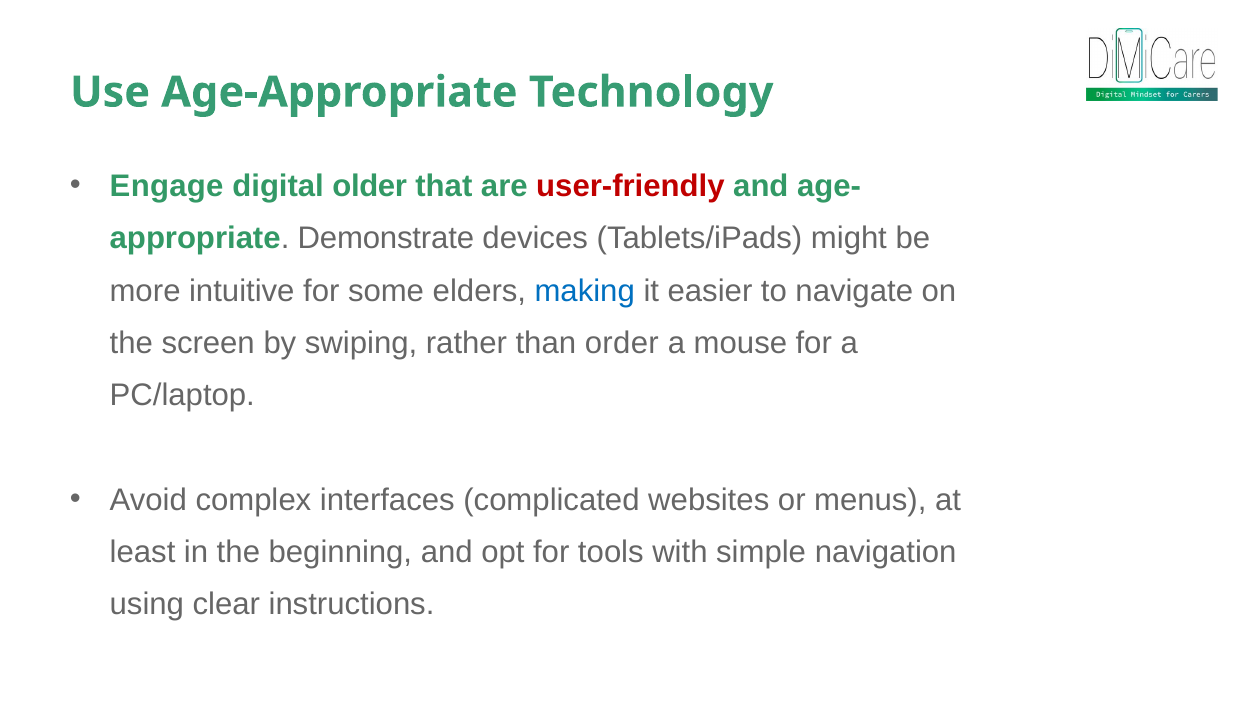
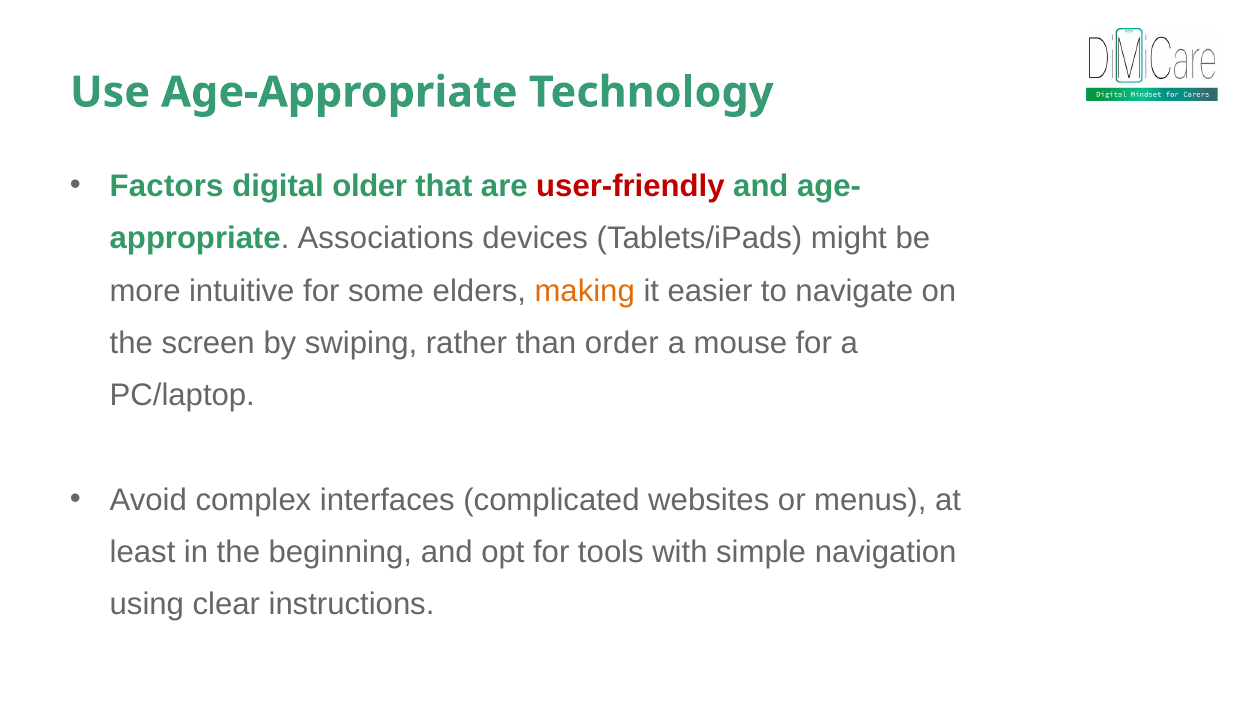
Engage: Engage -> Factors
Demonstrate: Demonstrate -> Associations
making colour: blue -> orange
